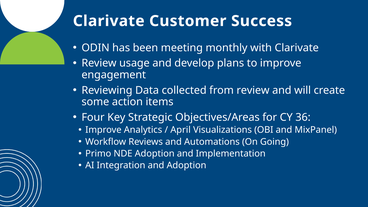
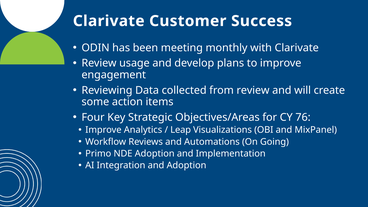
36: 36 -> 76
April: April -> Leap
